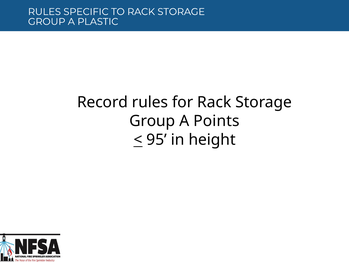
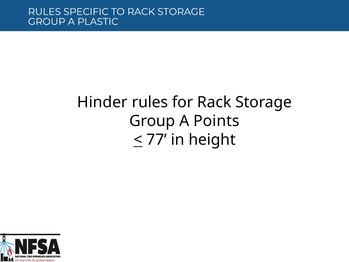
Record: Record -> Hinder
95: 95 -> 77
